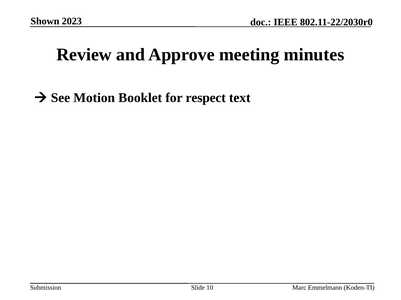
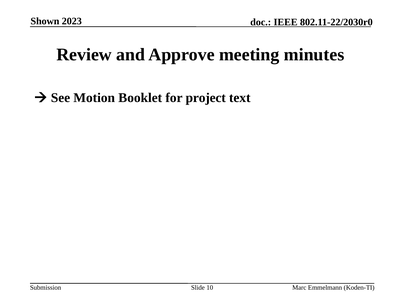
respect: respect -> project
